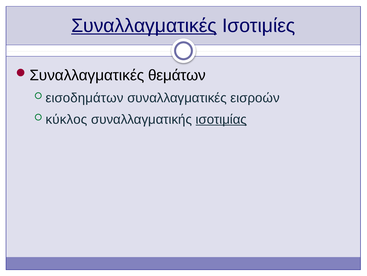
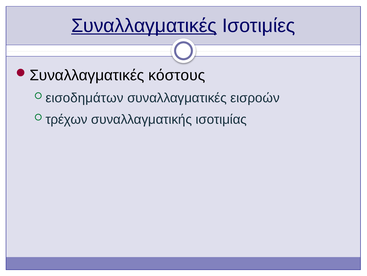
θεμάτων: θεμάτων -> κόστους
κύκλος: κύκλος -> τρέχων
ισοτιμίας underline: present -> none
